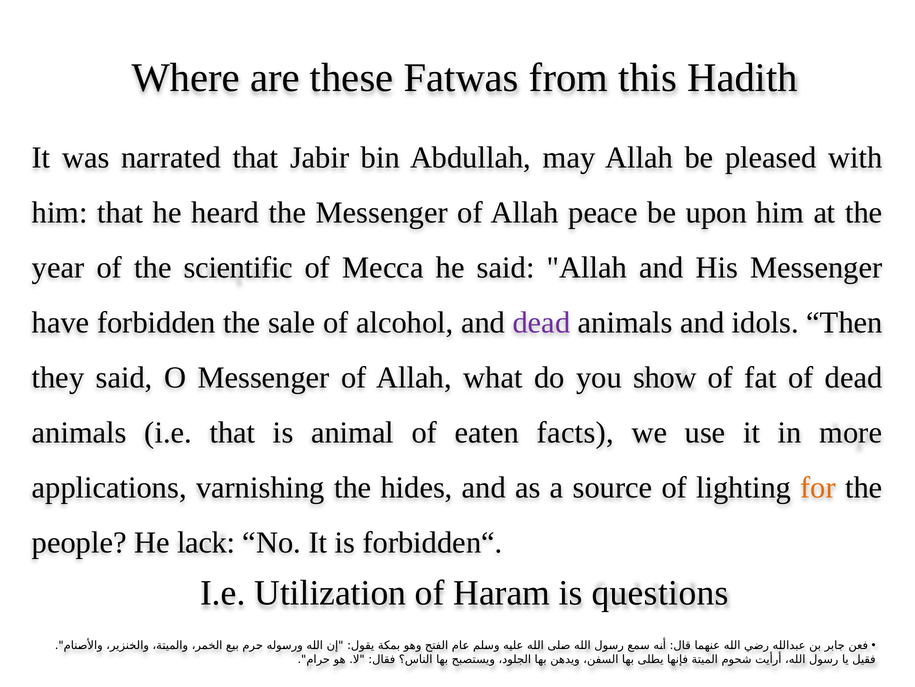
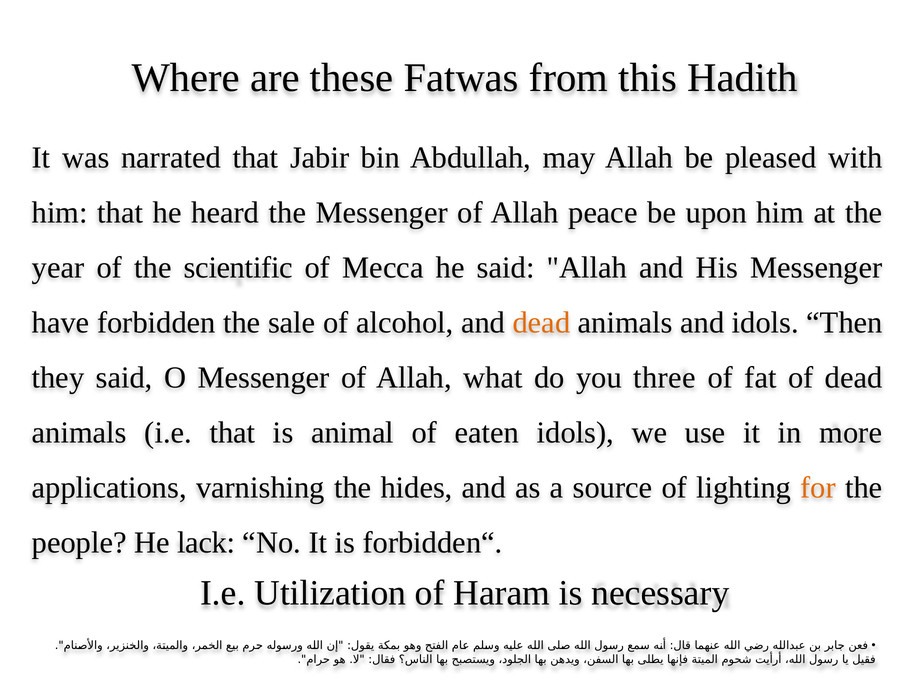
dead at (541, 322) colour: purple -> orange
show: show -> three
eaten facts: facts -> idols
questions: questions -> necessary
